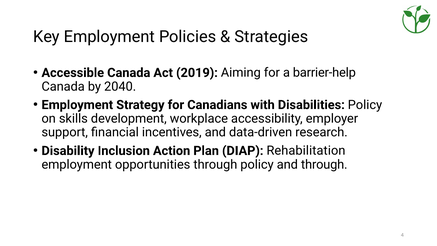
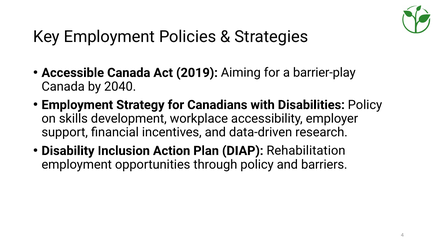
barrier-help: barrier-help -> barrier-play
and through: through -> barriers
